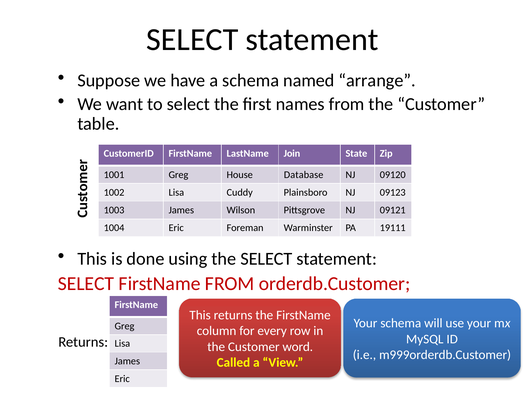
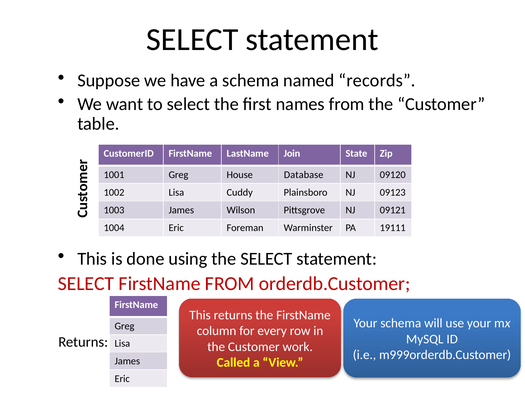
arrange: arrange -> records
word: word -> work
